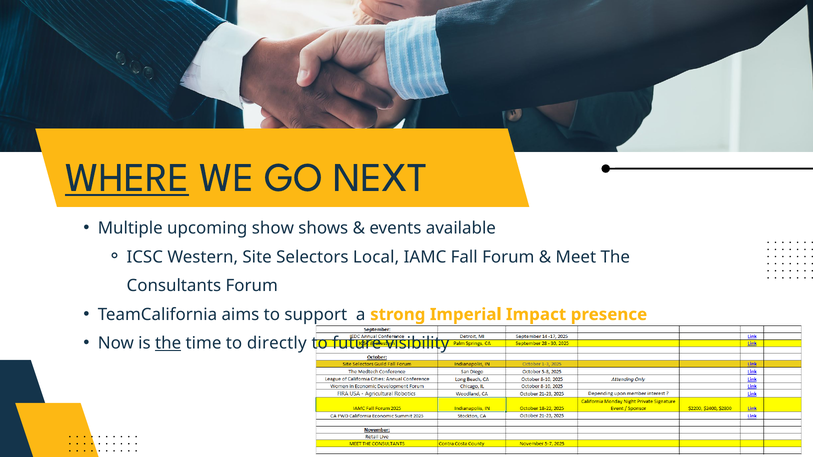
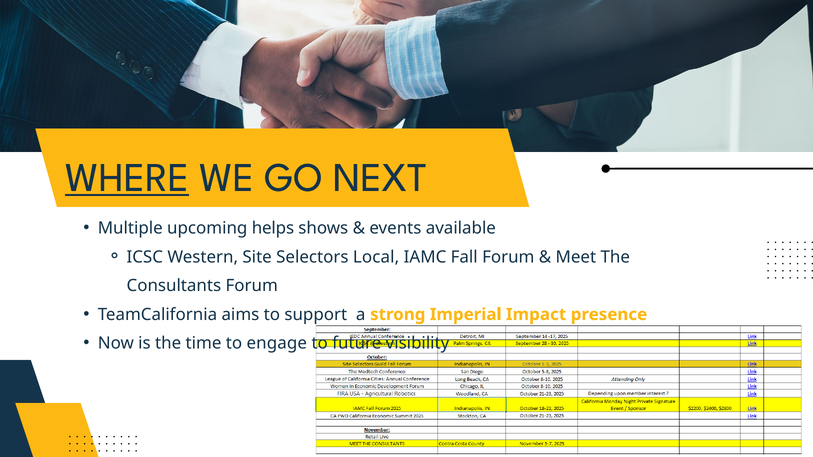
show: show -> helps
the at (168, 343) underline: present -> none
directly: directly -> engage
